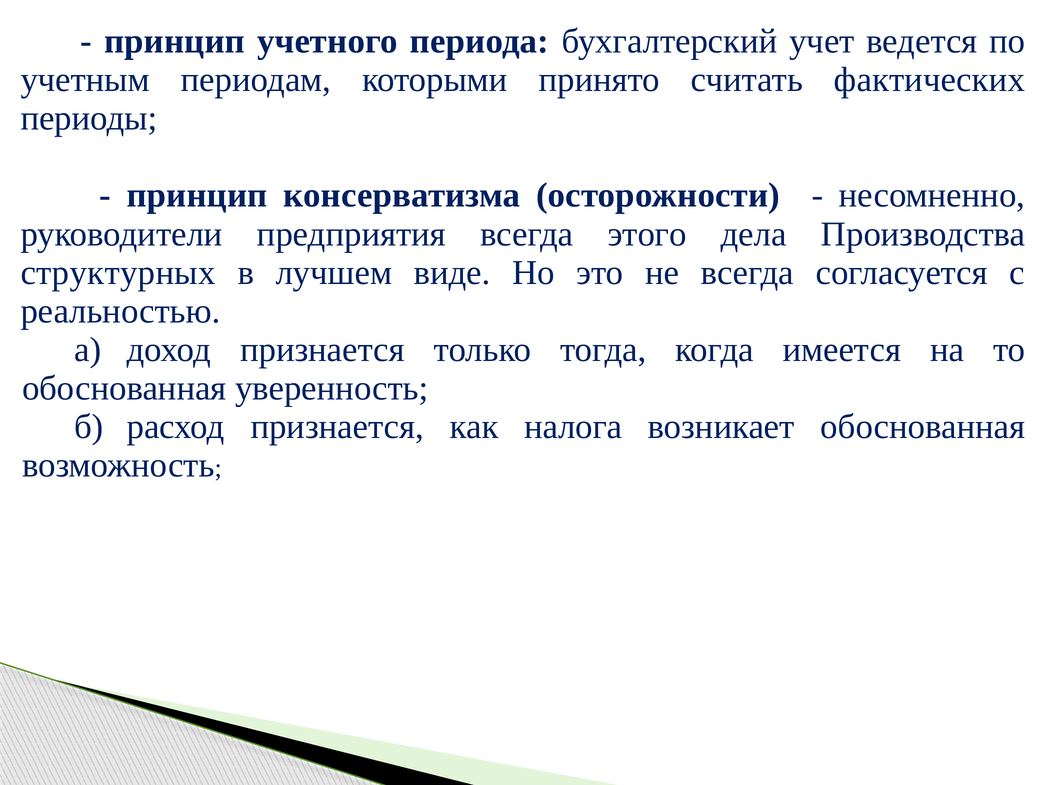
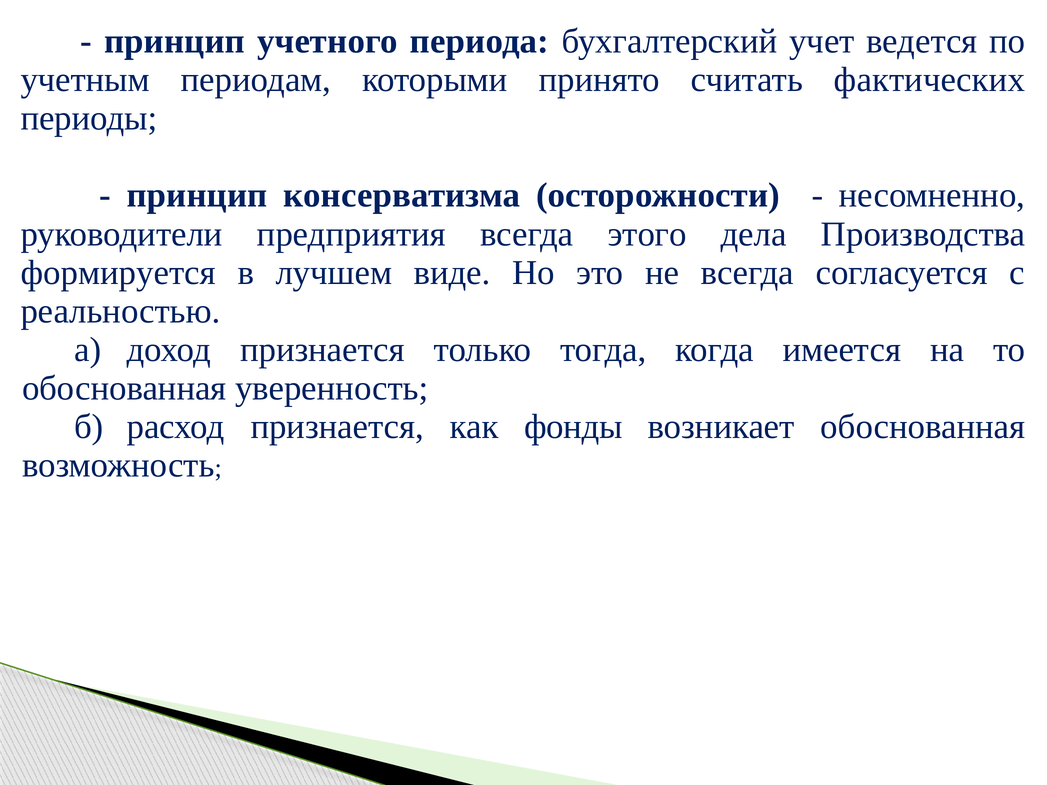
структурных: структурных -> формируется
налога: налога -> фонды
